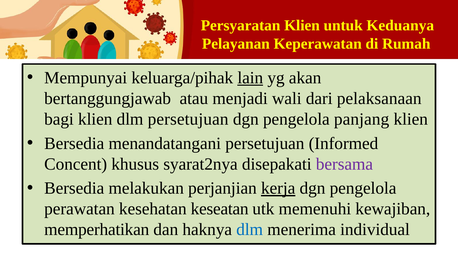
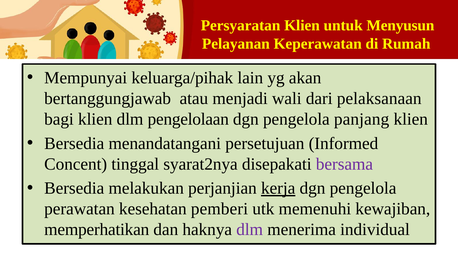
Keduanya: Keduanya -> Menyusun
lain underline: present -> none
dlm persetujuan: persetujuan -> pengelolaan
khusus: khusus -> tinggal
keseatan: keseatan -> pemberi
dlm at (250, 229) colour: blue -> purple
